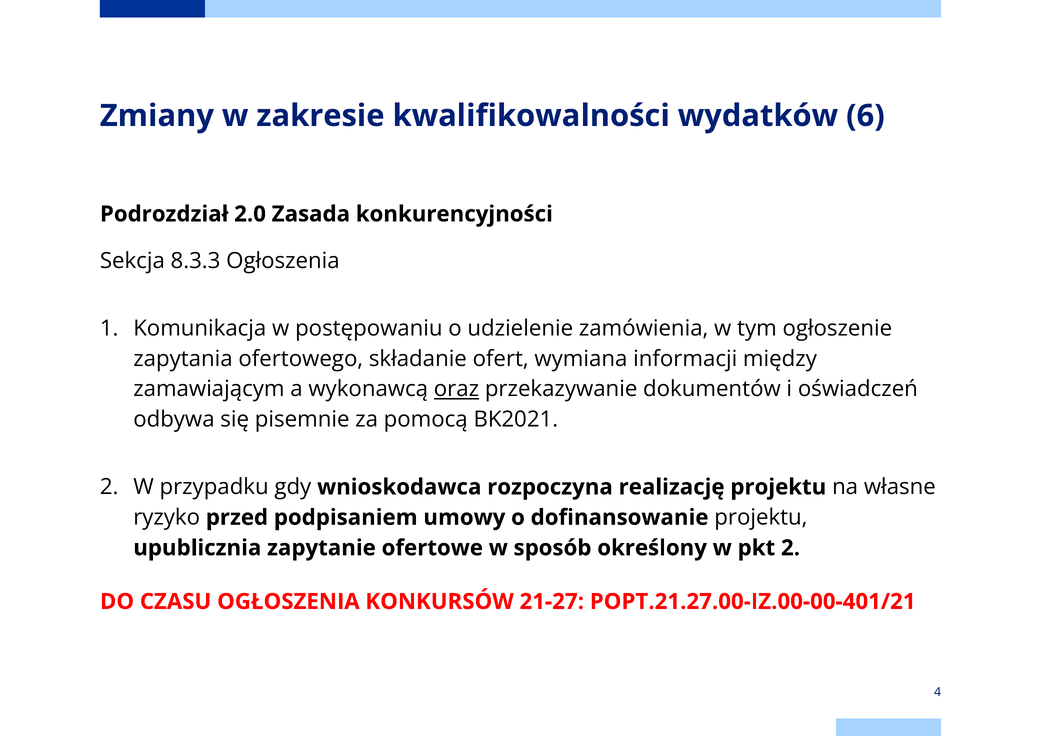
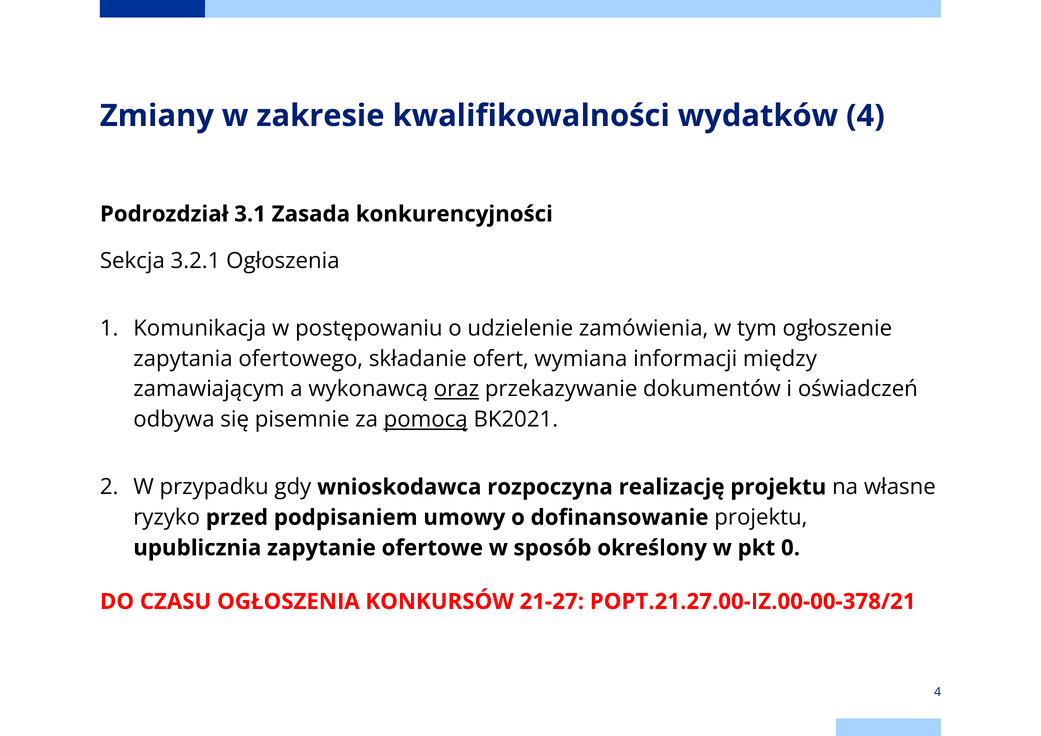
wydatków 6: 6 -> 4
2.0: 2.0 -> 3.1
8.3.3: 8.3.3 -> 3.2.1
pomocą underline: none -> present
pkt 2: 2 -> 0
POPT.21.27.00-IZ.00-00-401/21: POPT.21.27.00-IZ.00-00-401/21 -> POPT.21.27.00-IZ.00-00-378/21
